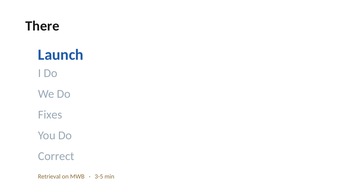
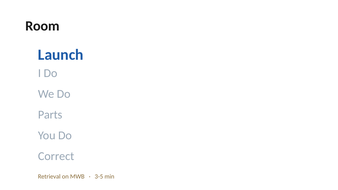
There: There -> Room
Fixes: Fixes -> Parts
